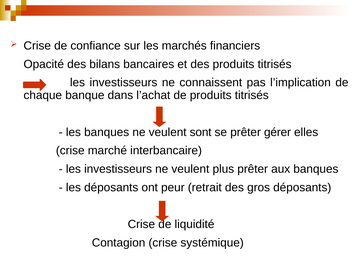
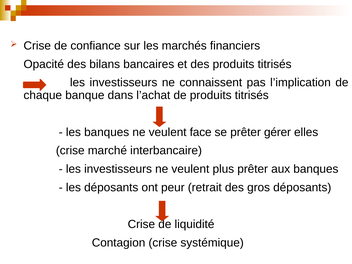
sont: sont -> face
